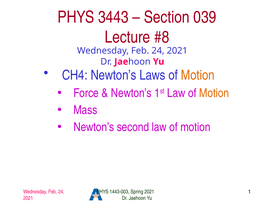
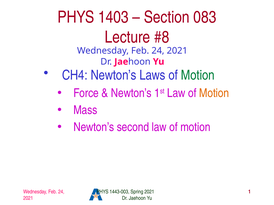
3443: 3443 -> 1403
039: 039 -> 083
Motion at (198, 75) colour: orange -> green
